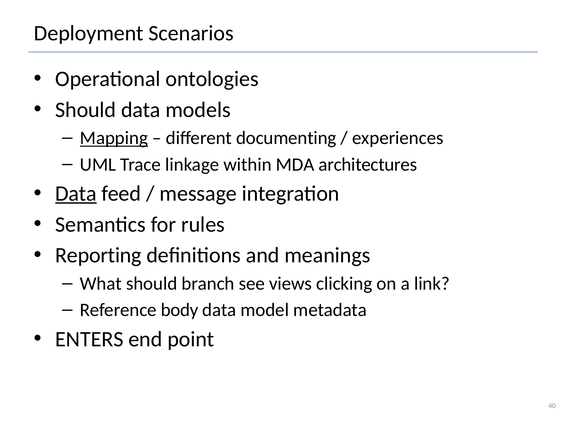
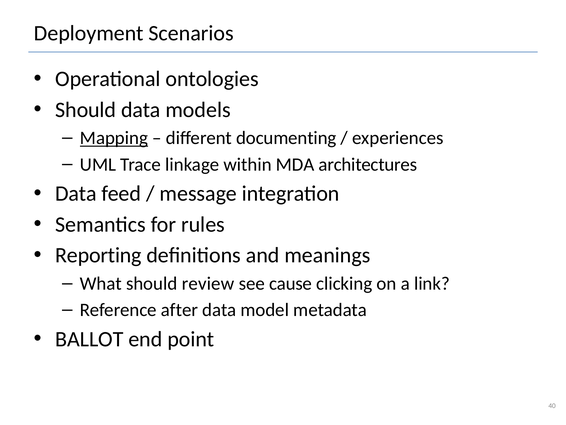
Data at (76, 193) underline: present -> none
branch: branch -> review
views: views -> cause
body: body -> after
ENTERS: ENTERS -> BALLOT
